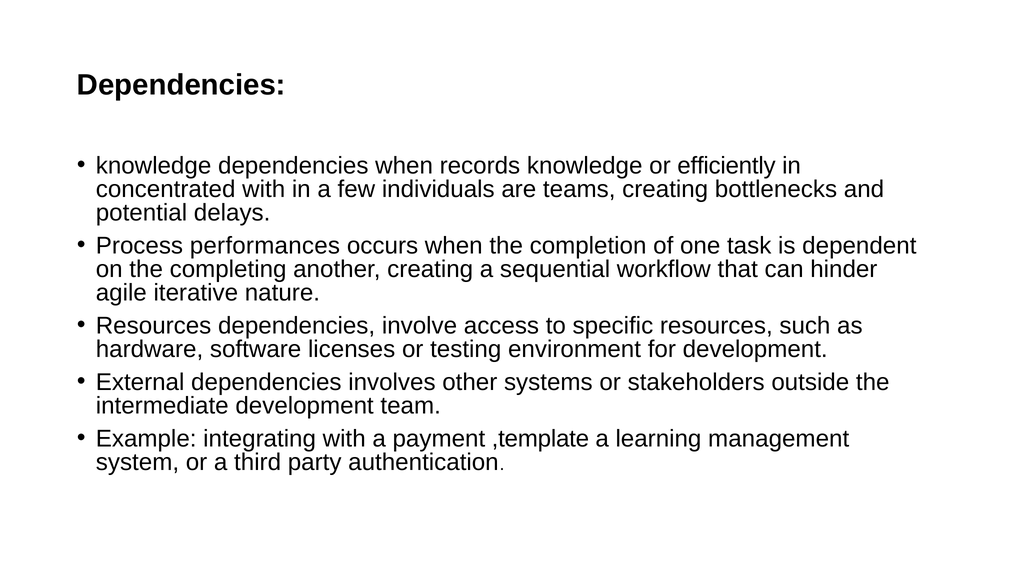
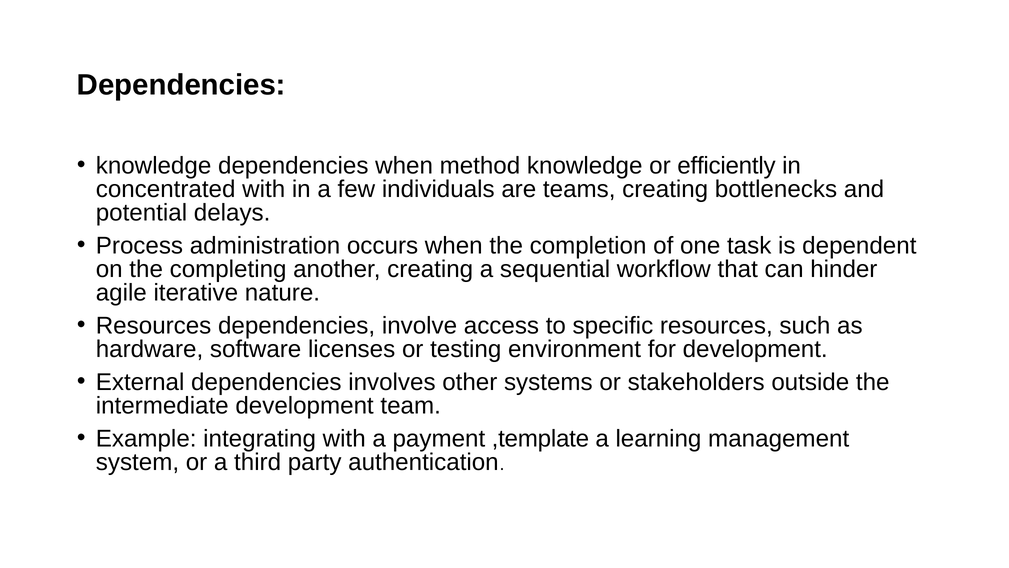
records: records -> method
performances: performances -> administration
